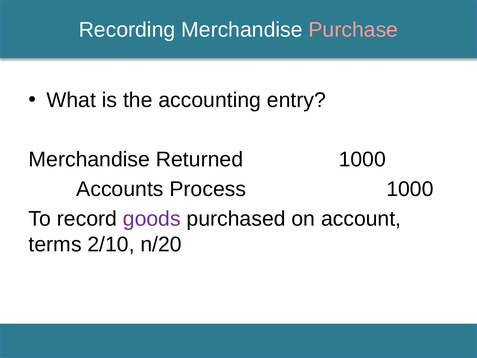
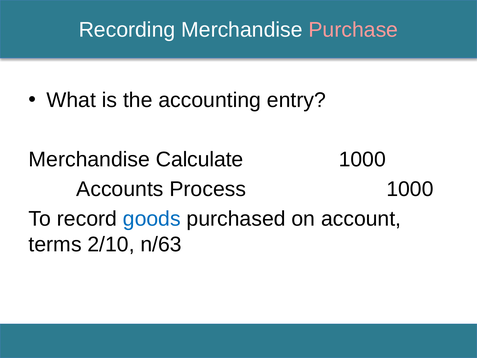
Returned: Returned -> Calculate
goods colour: purple -> blue
n/20: n/20 -> n/63
